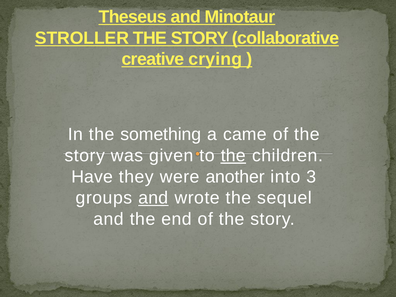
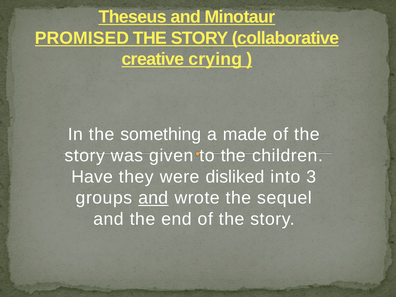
STROLLER: STROLLER -> PROMISED
came: came -> made
the at (233, 156) underline: present -> none
another: another -> disliked
